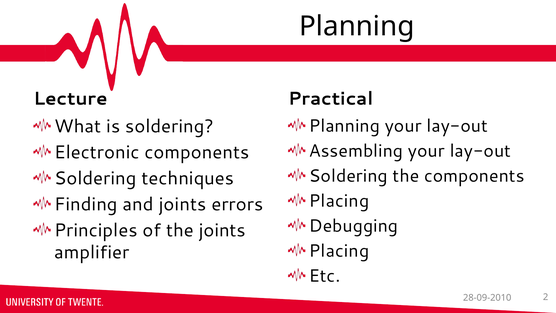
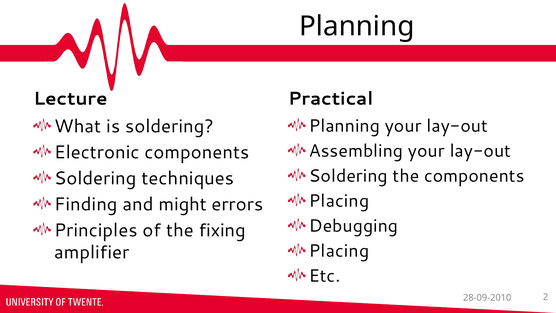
and joints: joints -> might
the joints: joints -> fixing
